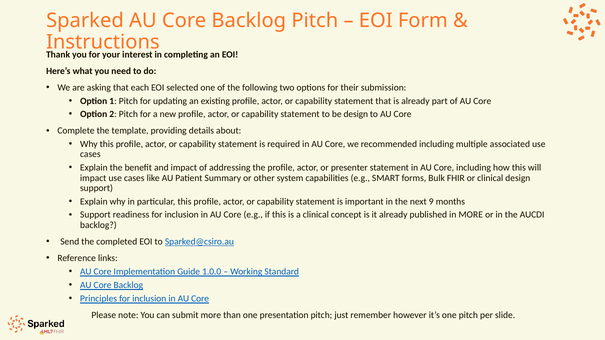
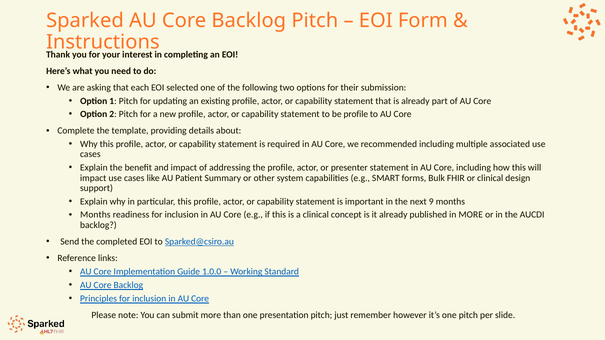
be design: design -> profile
Support at (95, 215): Support -> Months
